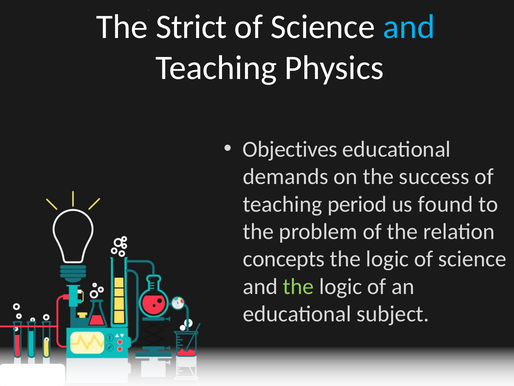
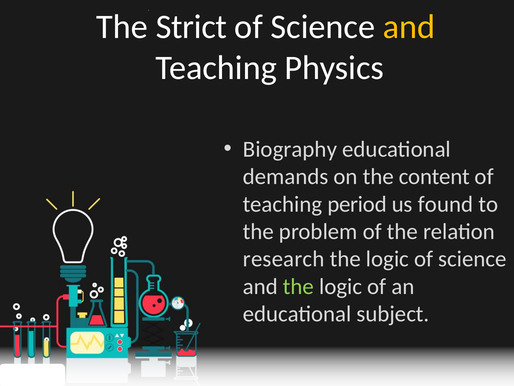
and at (409, 27) colour: light blue -> yellow
Objectives: Objectives -> Biography
success: success -> content
concepts: concepts -> research
